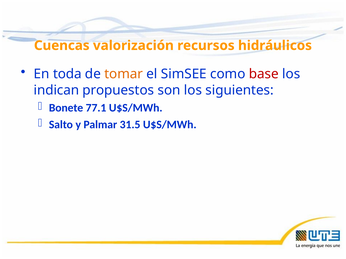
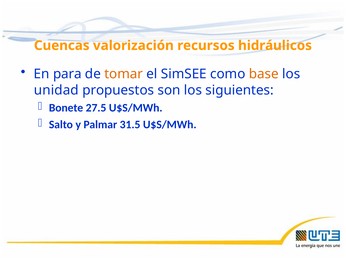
toda: toda -> para
base colour: red -> orange
indican: indican -> unidad
77.1: 77.1 -> 27.5
